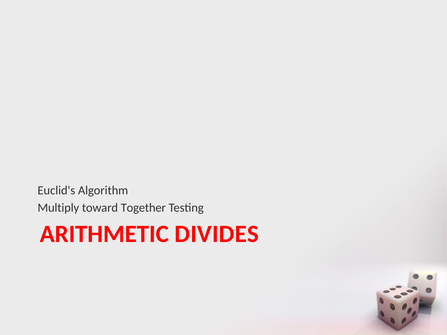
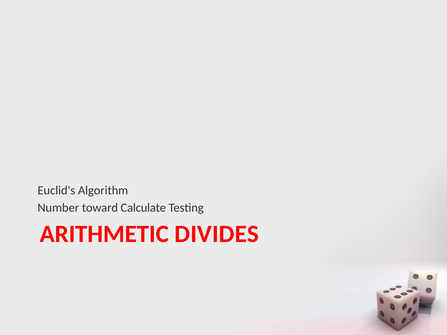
Multiply: Multiply -> Number
Together: Together -> Calculate
